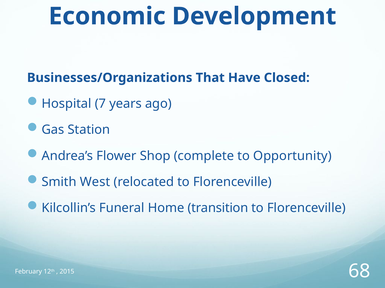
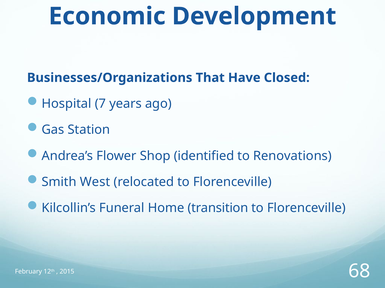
complete: complete -> identified
Opportunity: Opportunity -> Renovations
